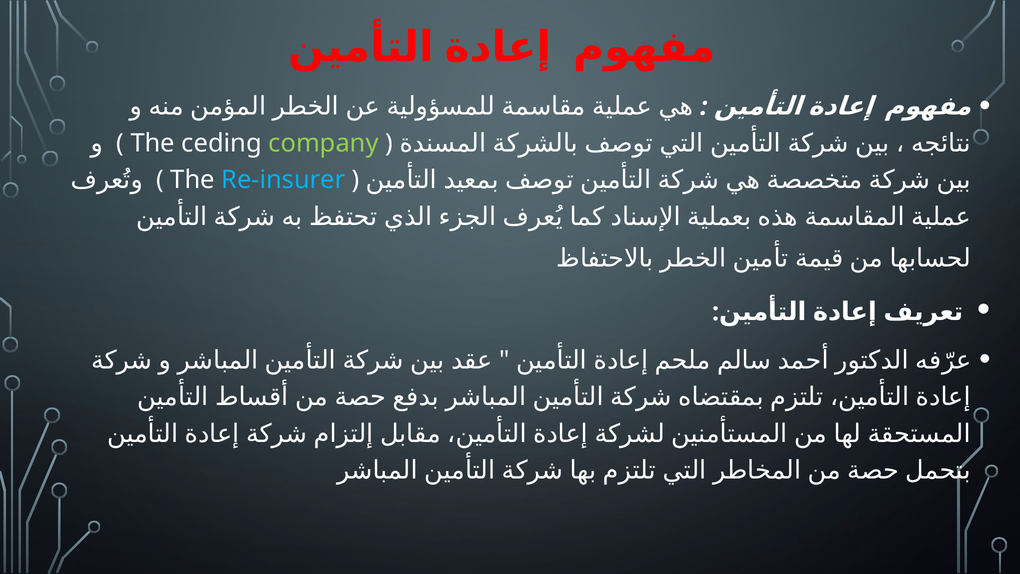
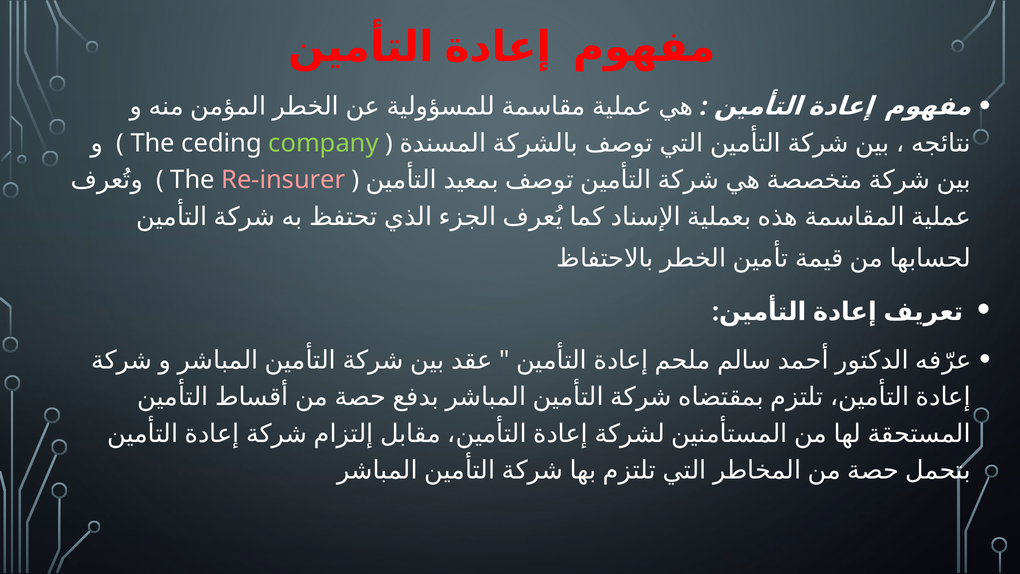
Re-insurer colour: light blue -> pink
